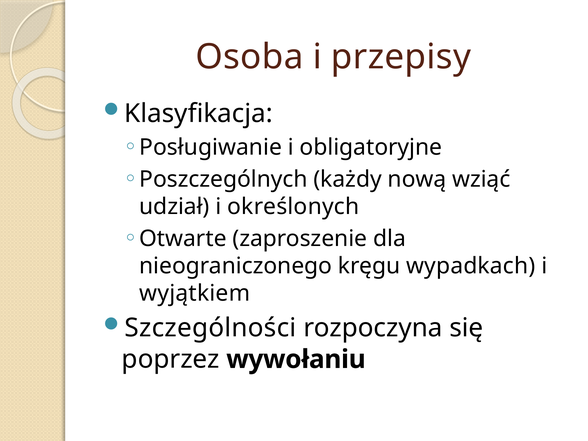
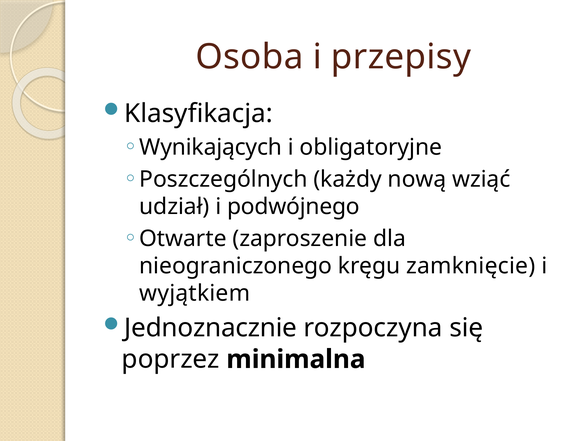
Posługiwanie: Posługiwanie -> Wynikających
określonych: określonych -> podwójnego
wypadkach: wypadkach -> zamknięcie
Szczególności: Szczególności -> Jednoznacznie
wywołaniu: wywołaniu -> minimalna
